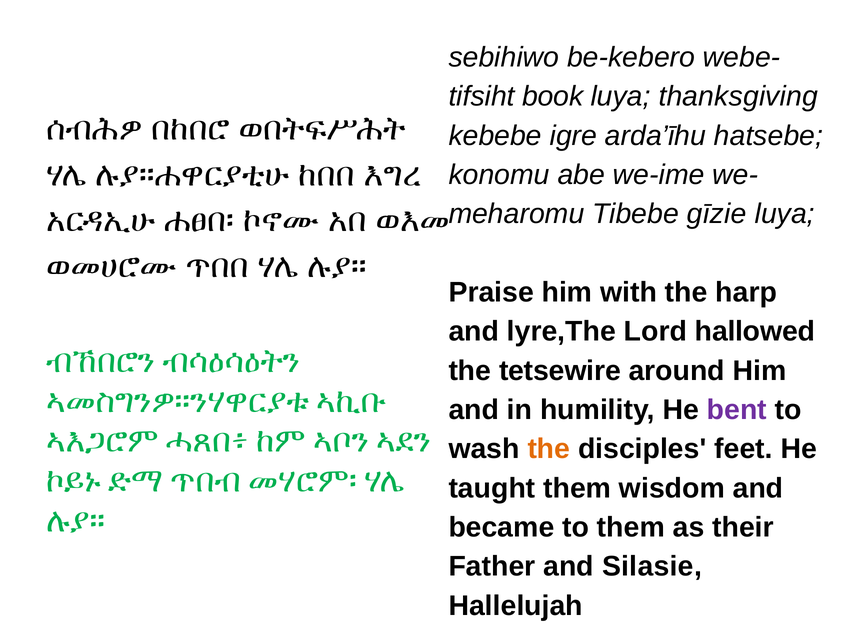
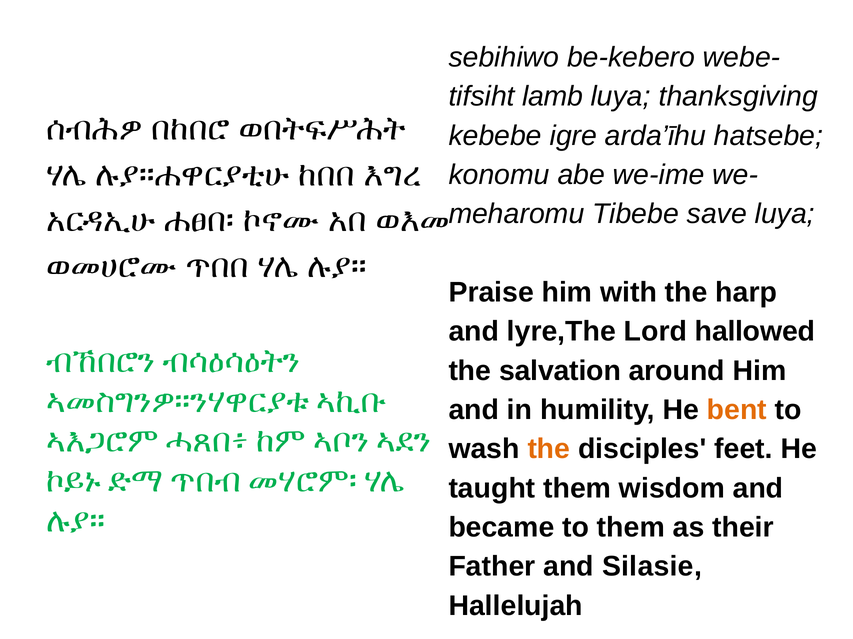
book: book -> lamb
gīzie: gīzie -> save
tetsewire: tetsewire -> salvation
bent colour: purple -> orange
